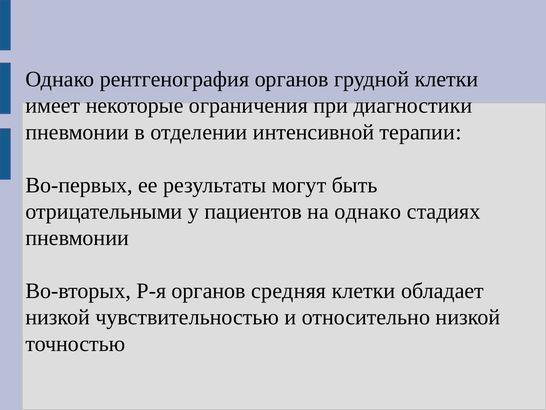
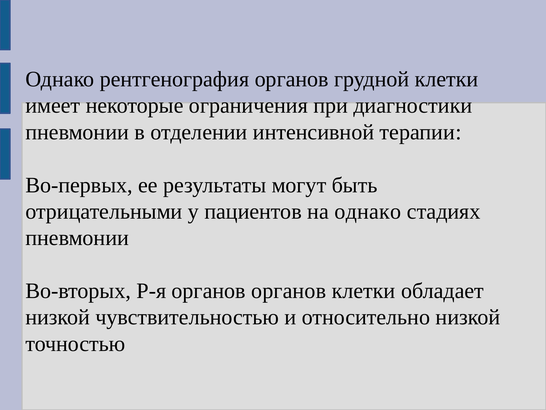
органов средняя: средняя -> органов
